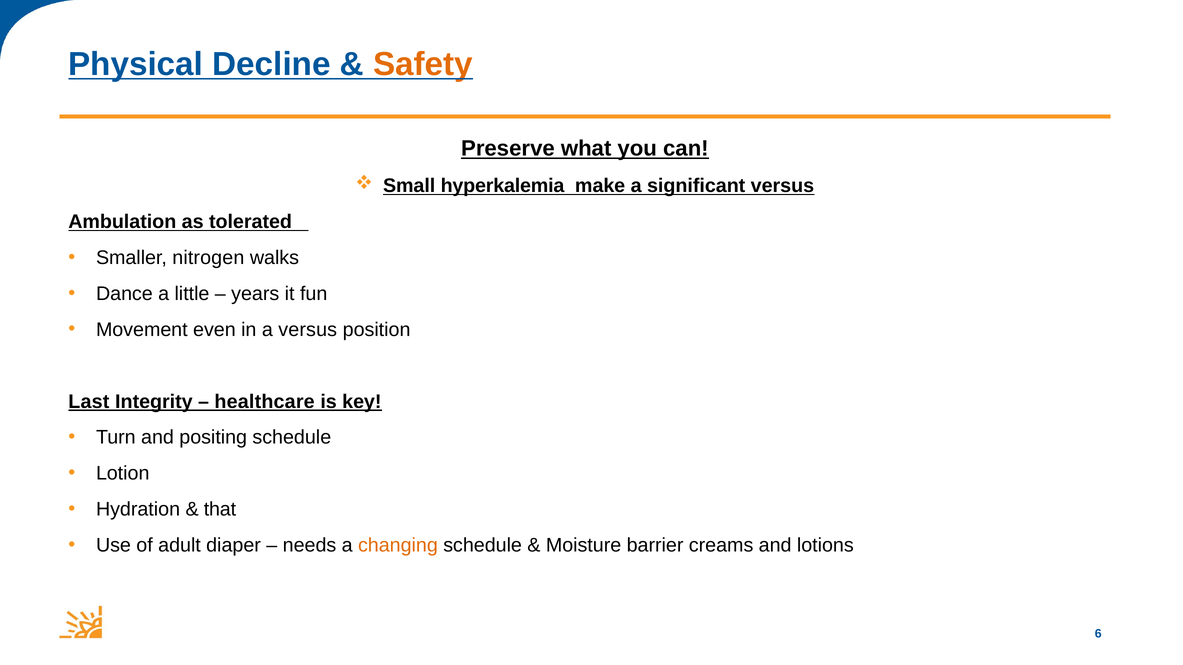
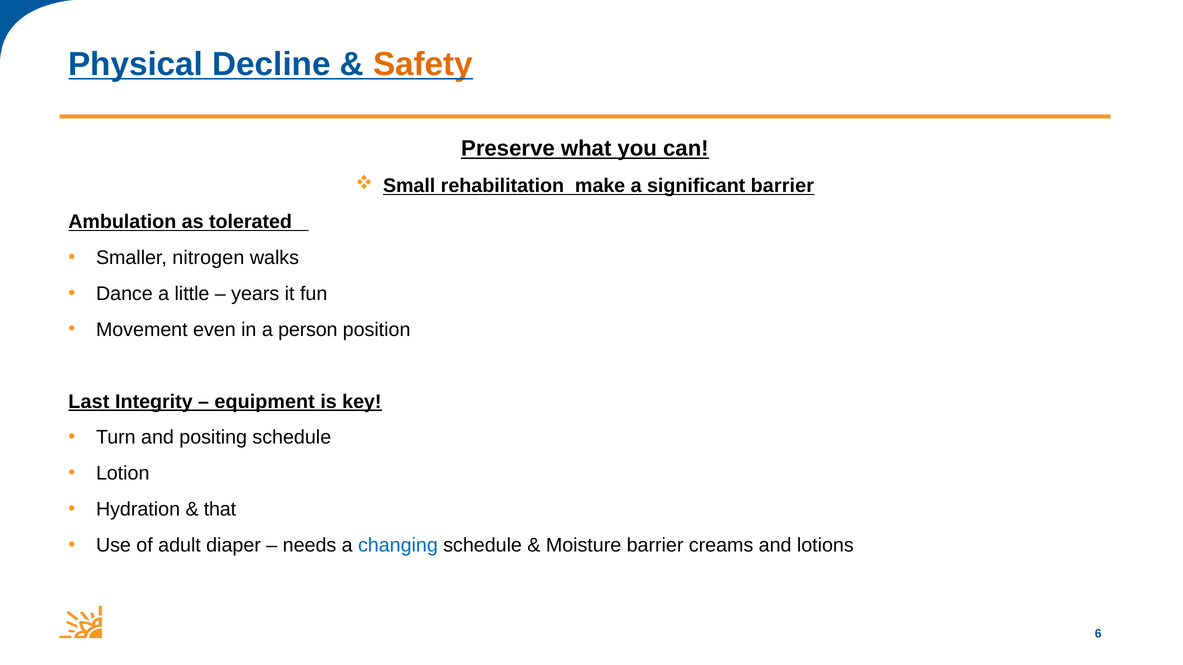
hyperkalemia: hyperkalemia -> rehabilitation
significant versus: versus -> barrier
a versus: versus -> person
healthcare: healthcare -> equipment
changing colour: orange -> blue
